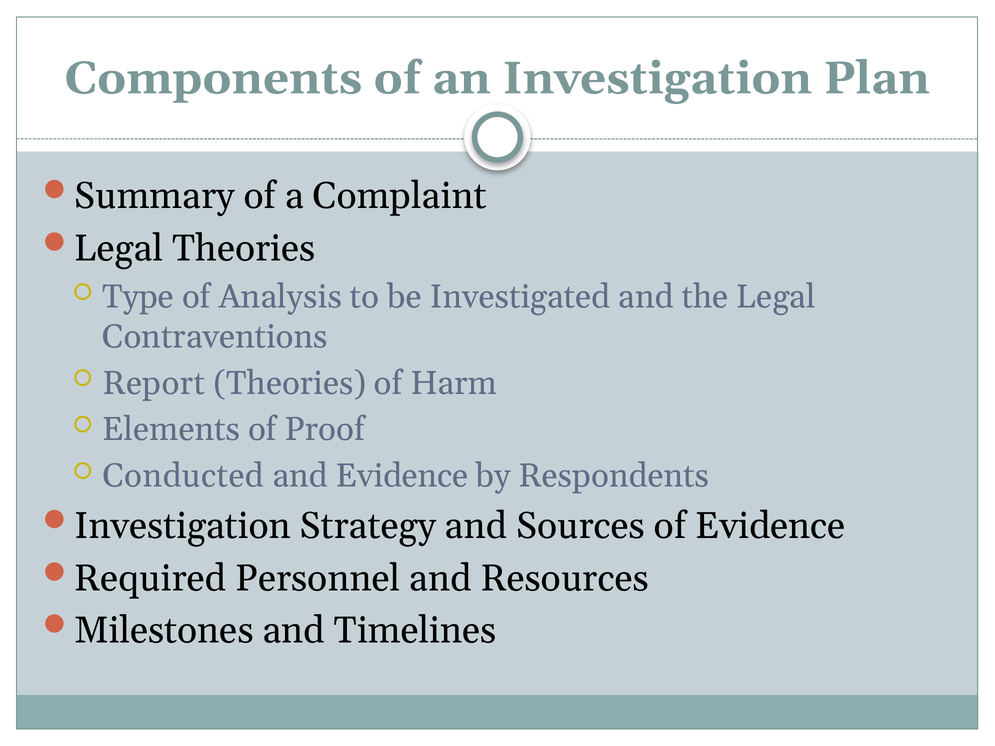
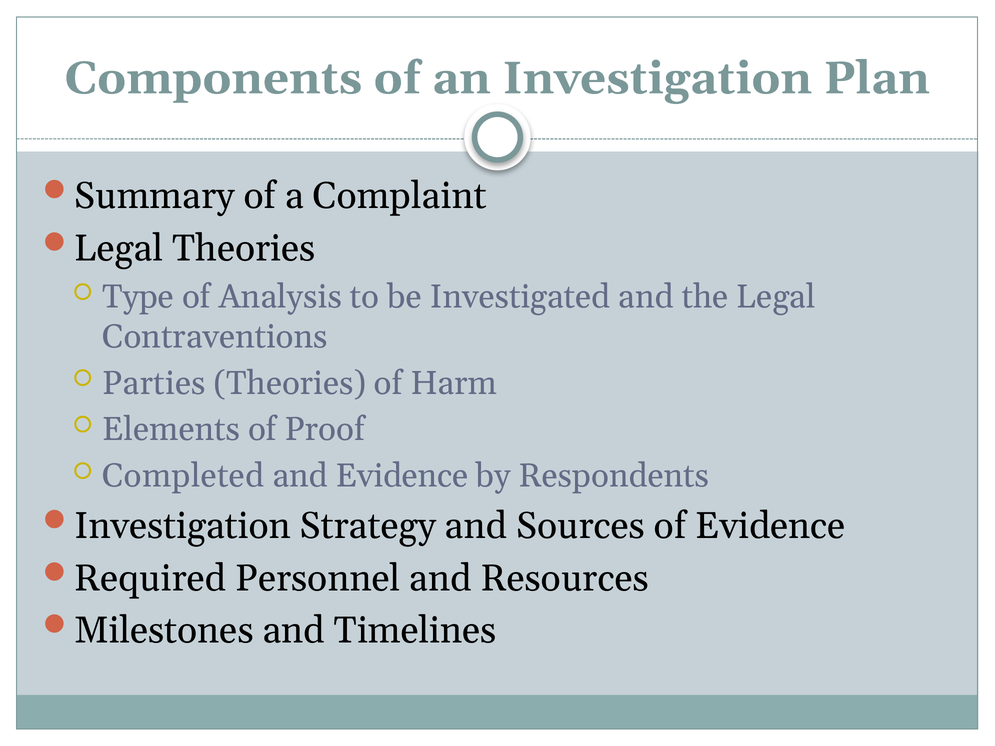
Report: Report -> Parties
Conducted: Conducted -> Completed
